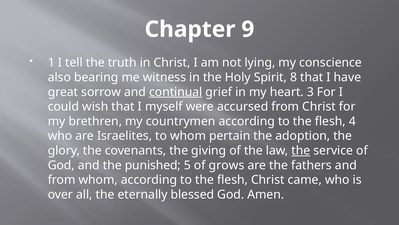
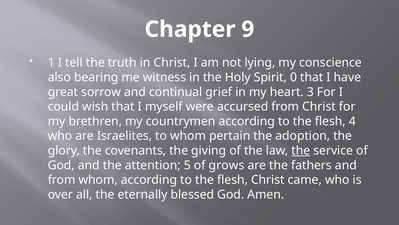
8: 8 -> 0
continual underline: present -> none
punished: punished -> attention
